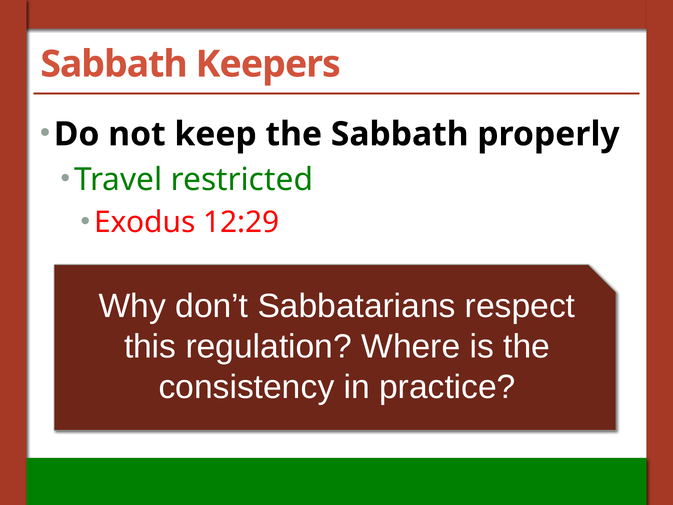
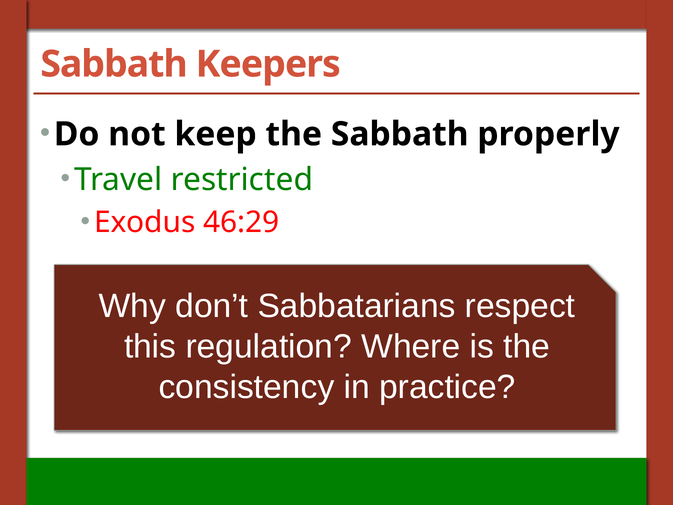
12:29: 12:29 -> 46:29
